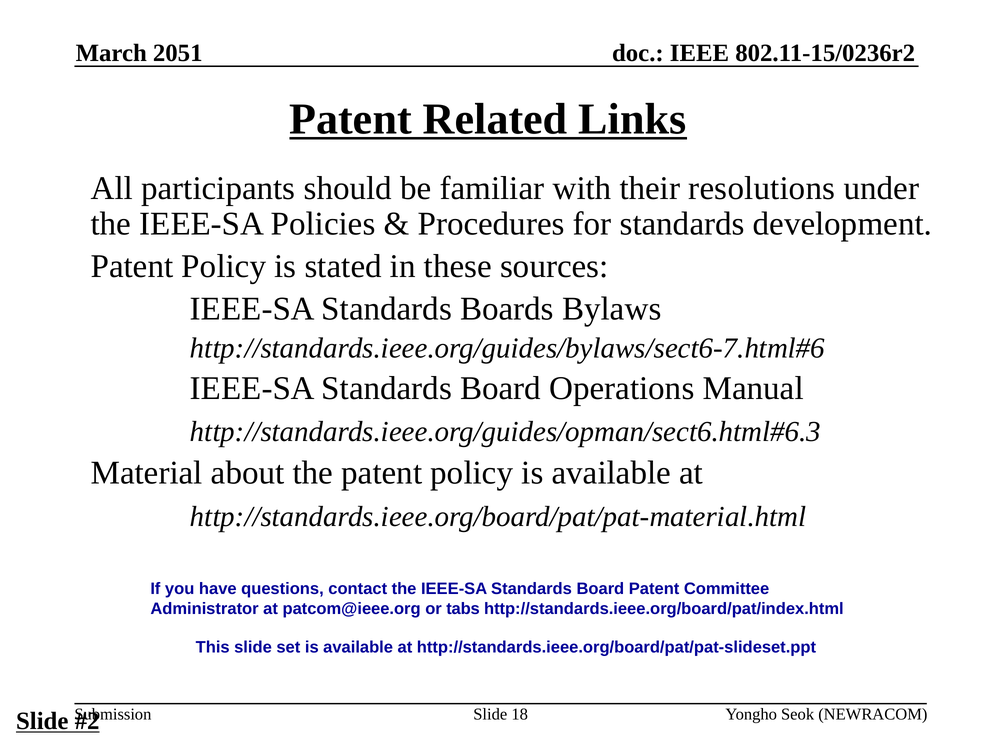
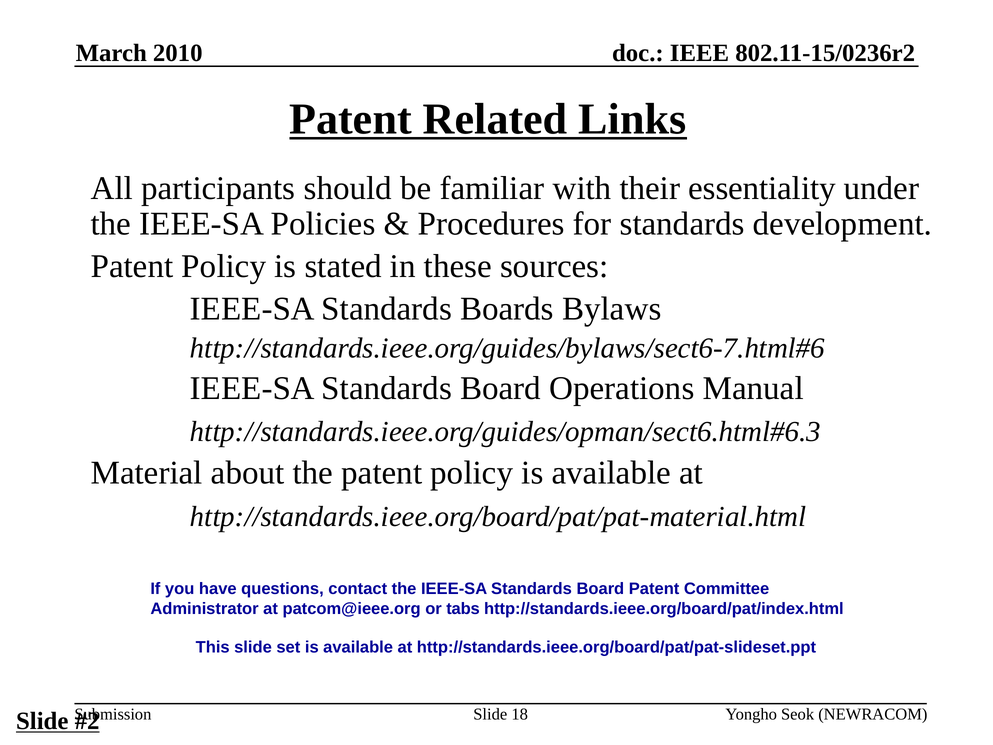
2051: 2051 -> 2010
resolutions: resolutions -> essentiality
